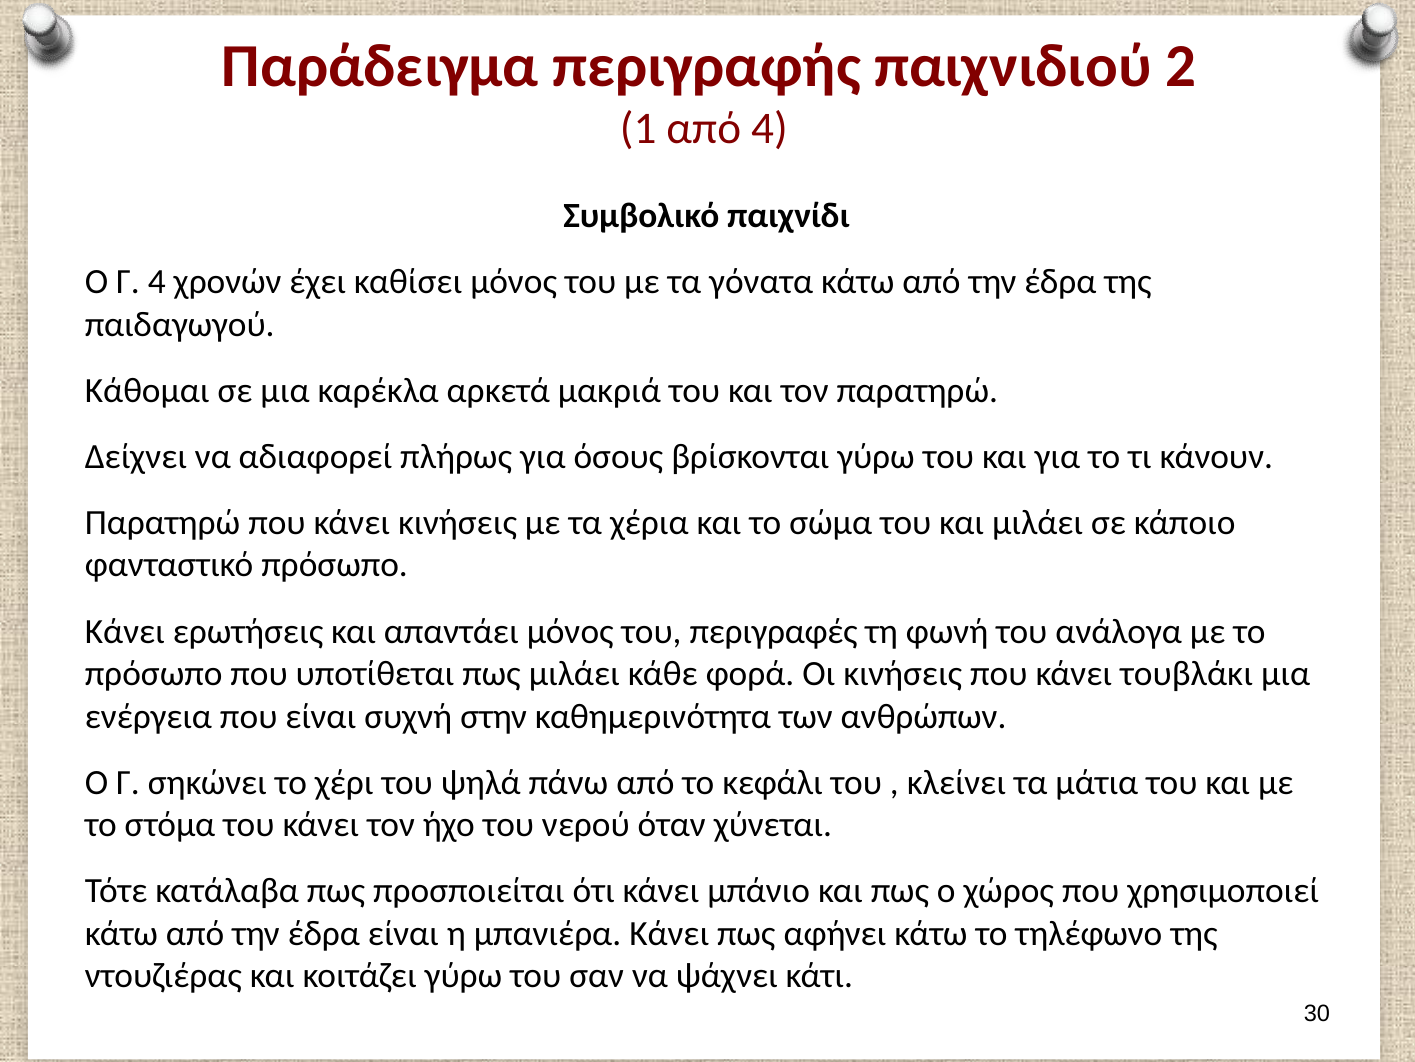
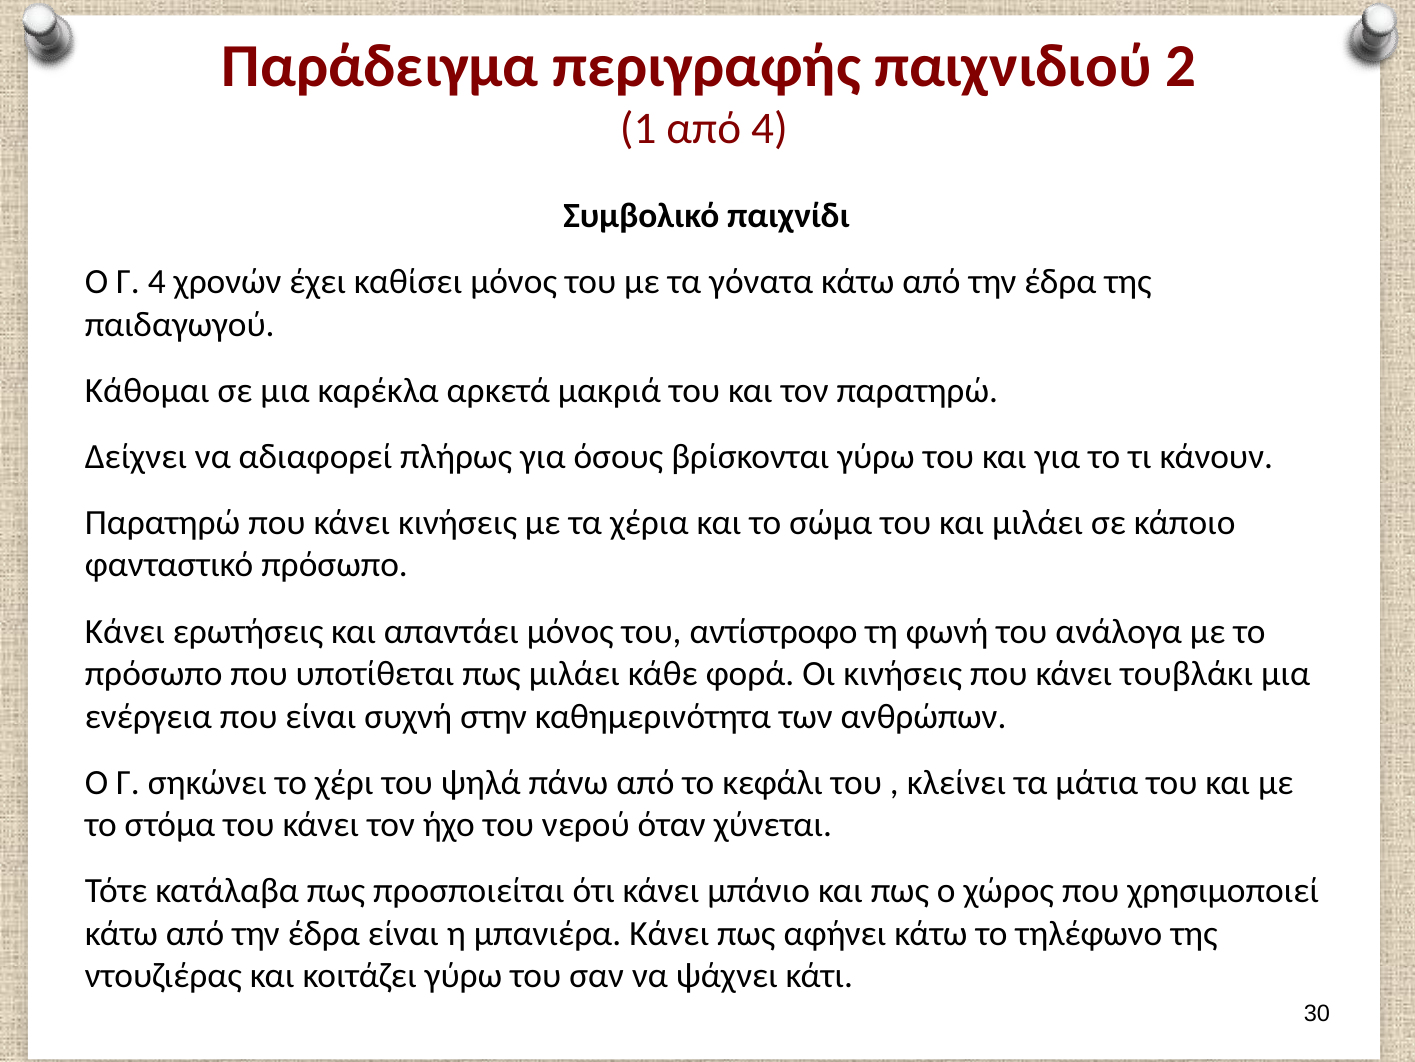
περιγραφές: περιγραφές -> αντίστροφο
